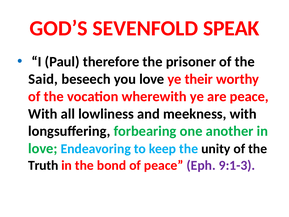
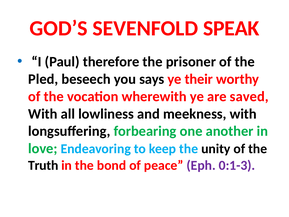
Said: Said -> Pled
you love: love -> says
are peace: peace -> saved
9:1-3: 9:1-3 -> 0:1-3
